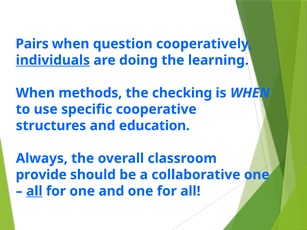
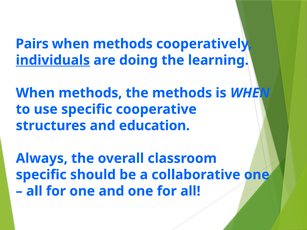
question at (123, 44): question -> methods
the checking: checking -> methods
provide at (41, 175): provide -> specific
all at (34, 191) underline: present -> none
